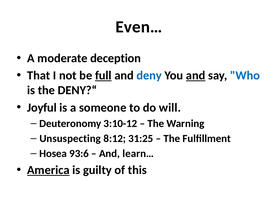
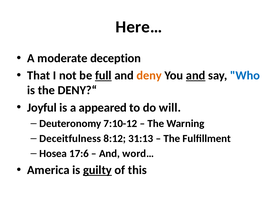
Even…: Even… -> Here…
deny colour: blue -> orange
someone: someone -> appeared
3:10-12: 3:10-12 -> 7:10-12
Unsuspecting: Unsuspecting -> Deceitfulness
31:25: 31:25 -> 31:13
93:6: 93:6 -> 17:6
learn…: learn… -> word…
America underline: present -> none
guilty underline: none -> present
